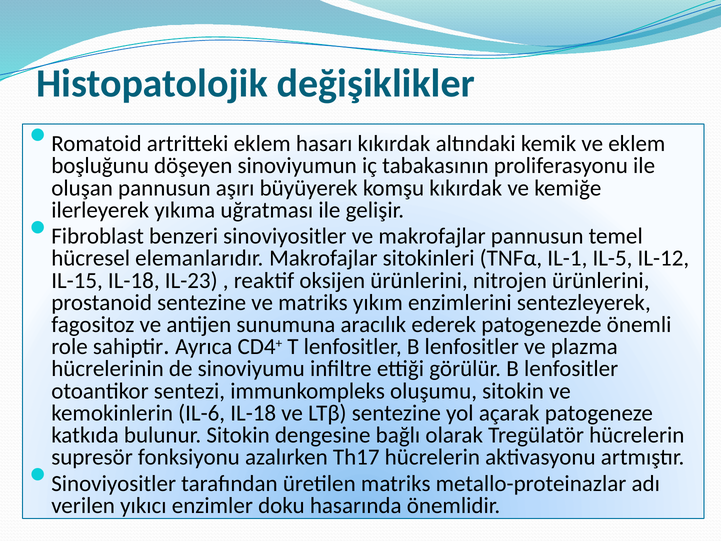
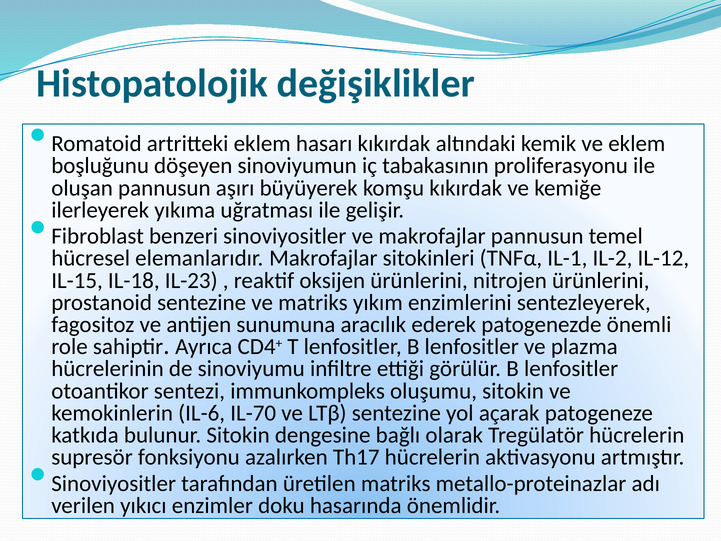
IL-5: IL-5 -> IL-2
IL-6 IL-18: IL-18 -> IL-70
